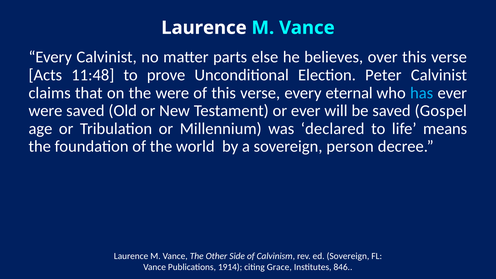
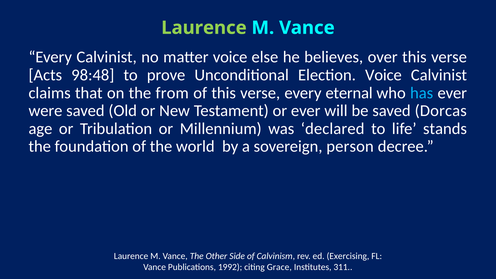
Laurence at (204, 28) colour: white -> light green
matter parts: parts -> voice
11:48: 11:48 -> 98:48
Election Peter: Peter -> Voice
the were: were -> from
Gospel: Gospel -> Dorcas
means: means -> stands
ed Sovereign: Sovereign -> Exercising
1914: 1914 -> 1992
846: 846 -> 311
